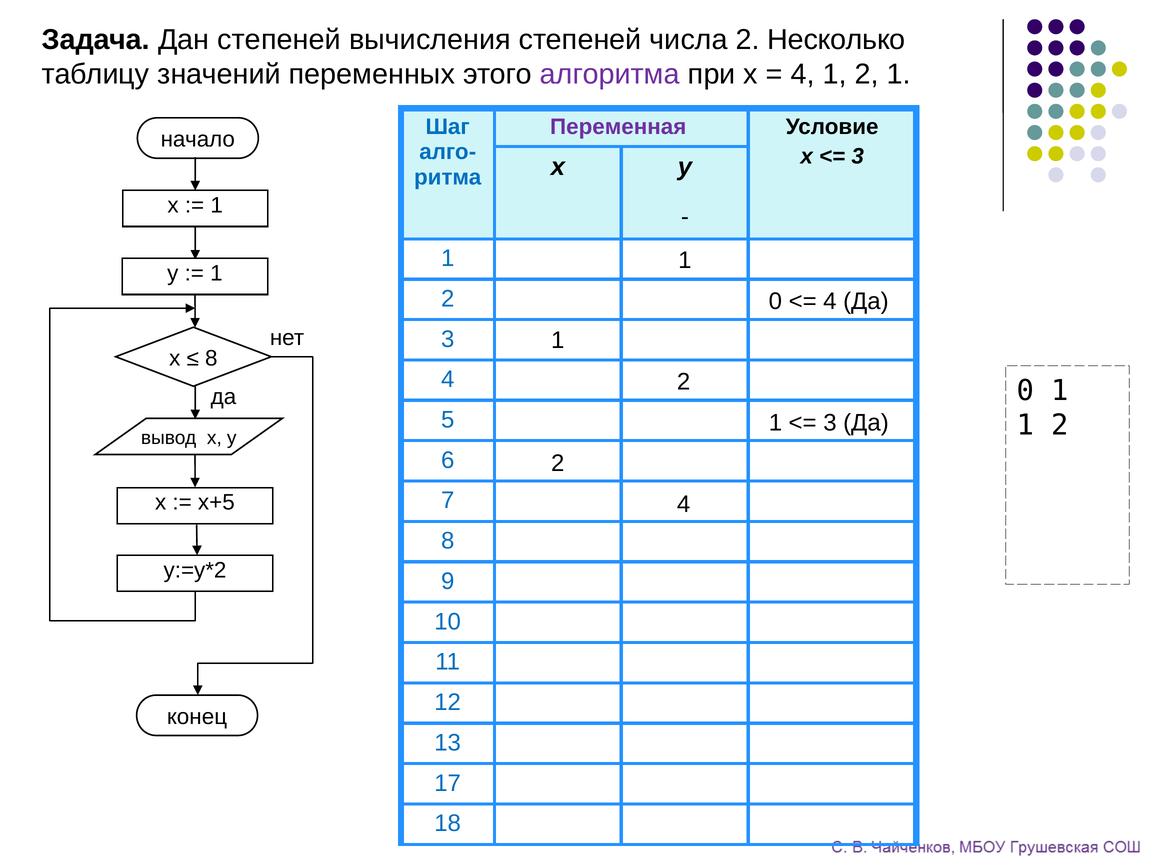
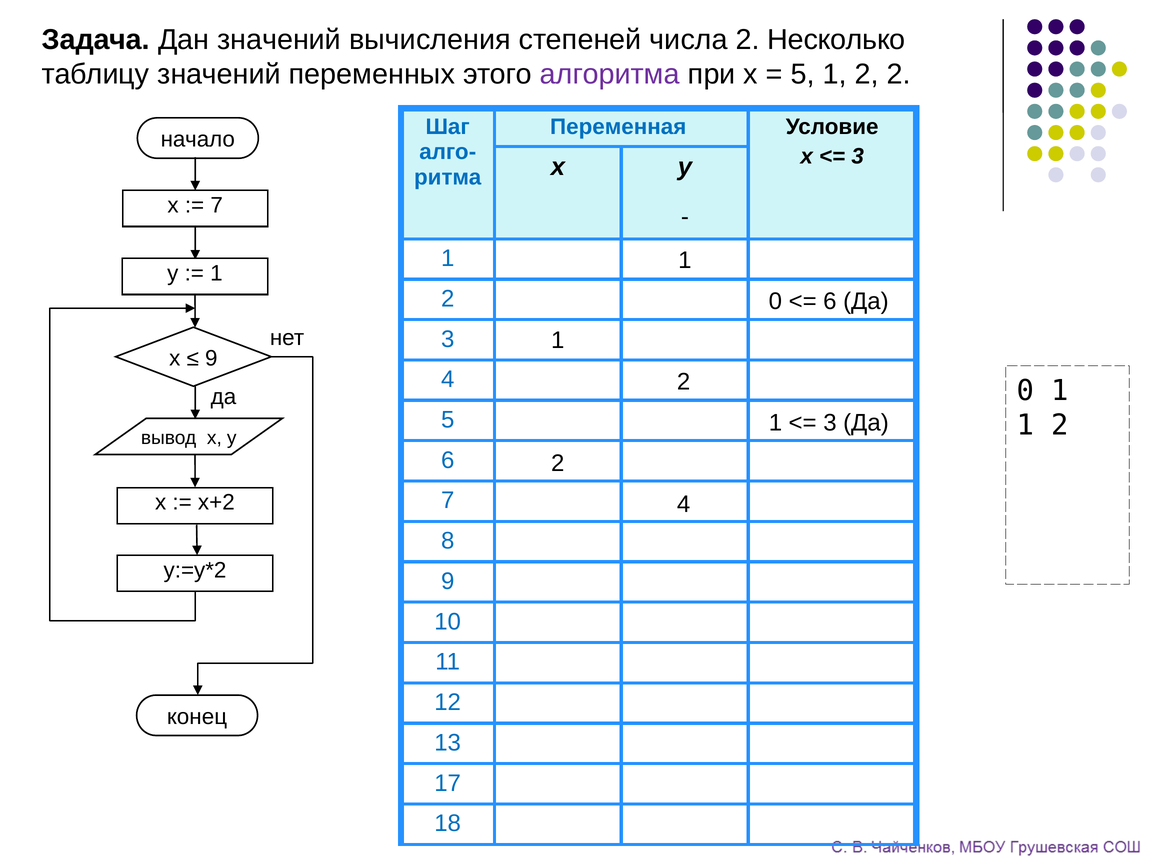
Дан степеней: степеней -> значений
4 at (803, 74): 4 -> 5
1 at (899, 74): 1 -> 2
Переменная colour: purple -> blue
1 at (217, 205): 1 -> 7
4 at (830, 301): 4 -> 6
8 at (211, 358): 8 -> 9
x+5: x+5 -> x+2
